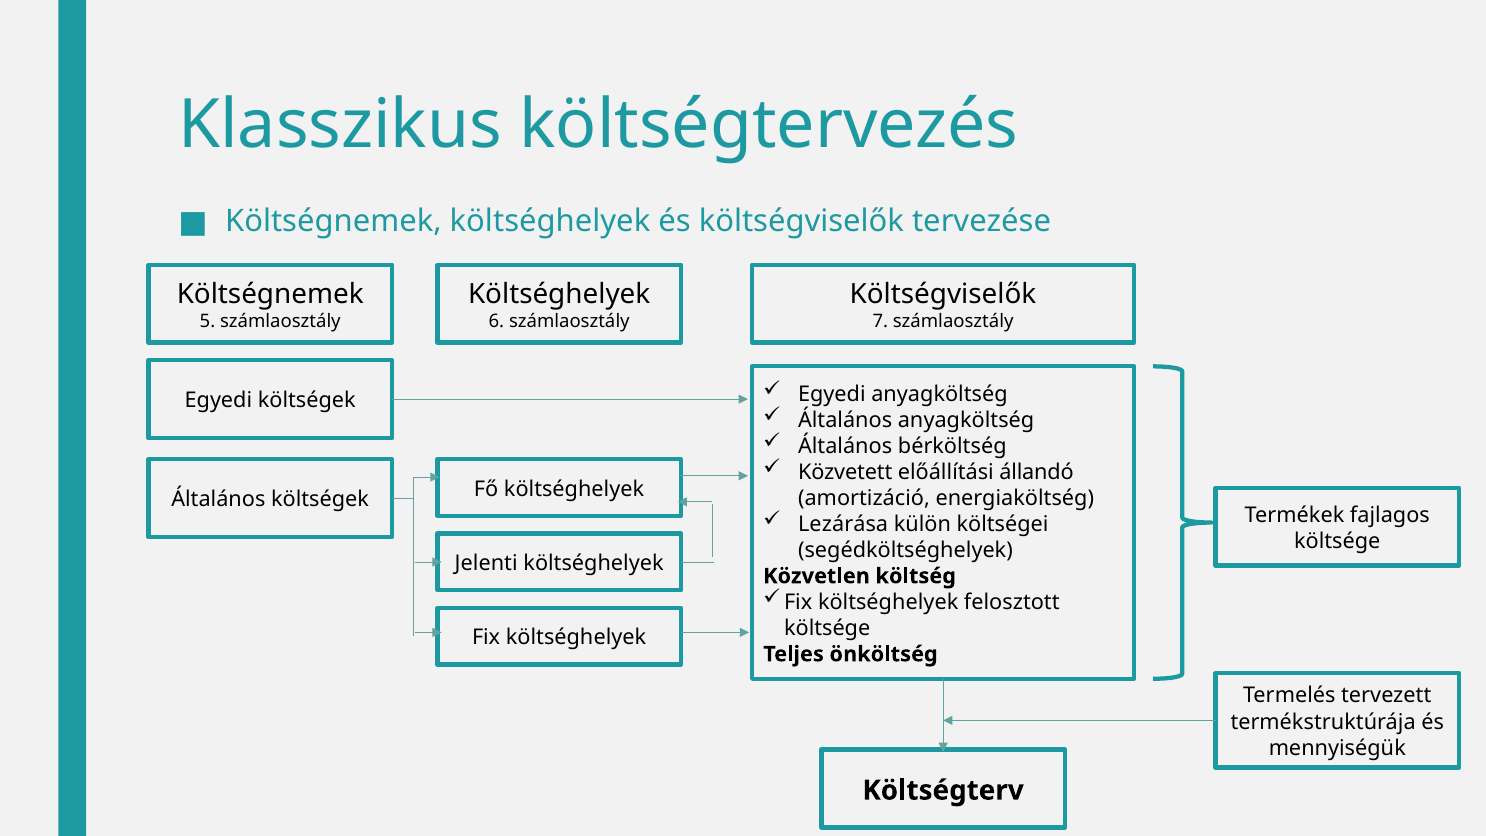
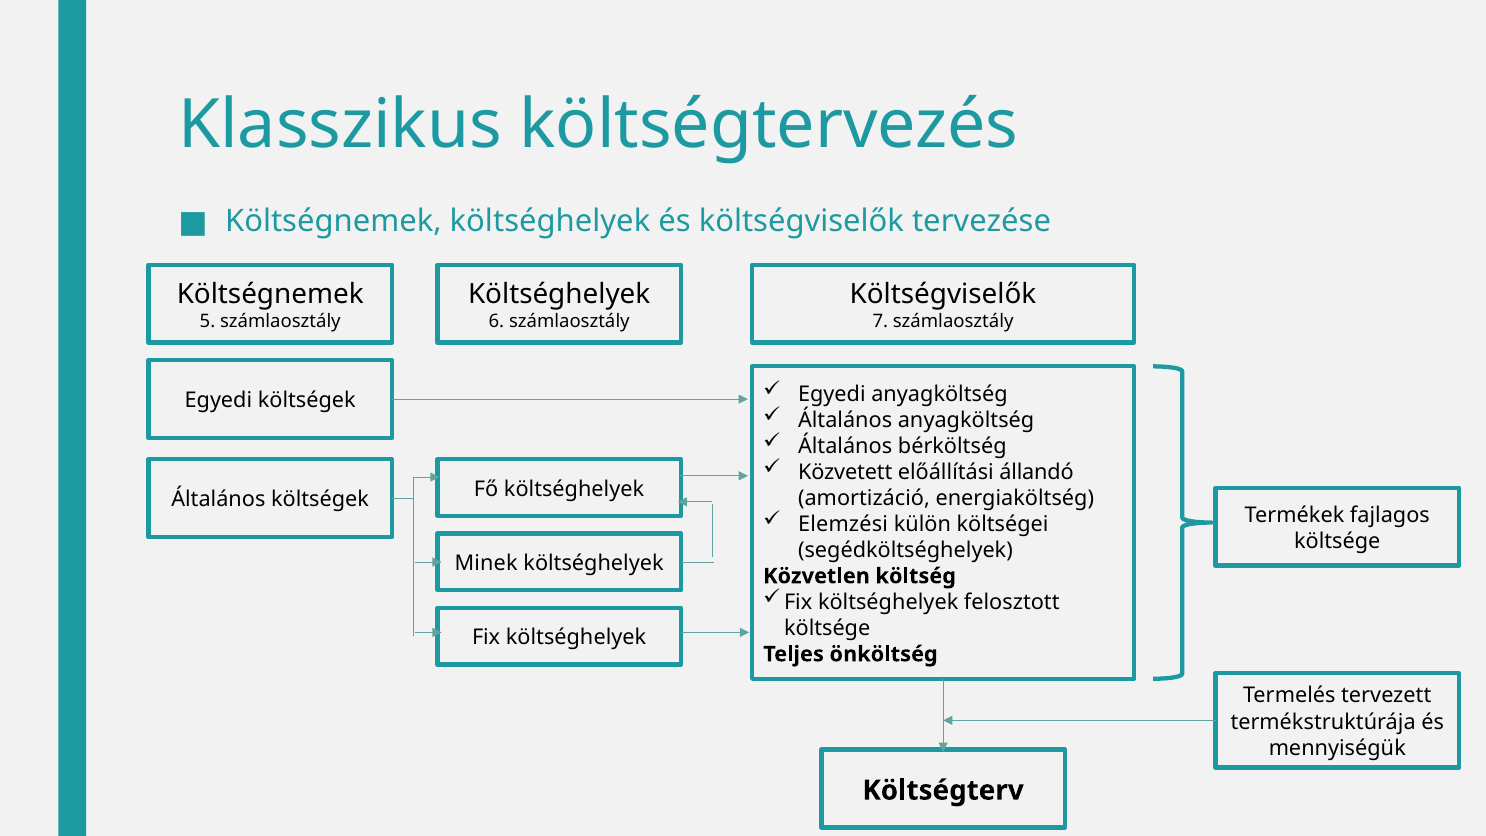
Lezárása: Lezárása -> Elemzési
Jelenti: Jelenti -> Minek
